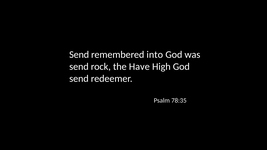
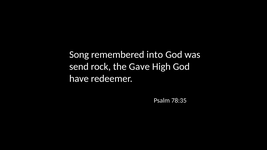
Send at (79, 55): Send -> Song
Have: Have -> Gave
send at (79, 79): send -> have
